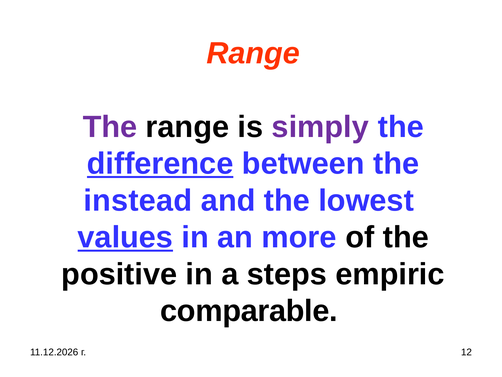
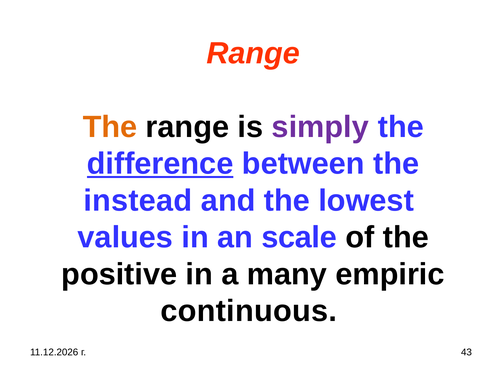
The at (110, 127) colour: purple -> orange
values underline: present -> none
more: more -> scale
steps: steps -> many
comparable: comparable -> continuous
12: 12 -> 43
